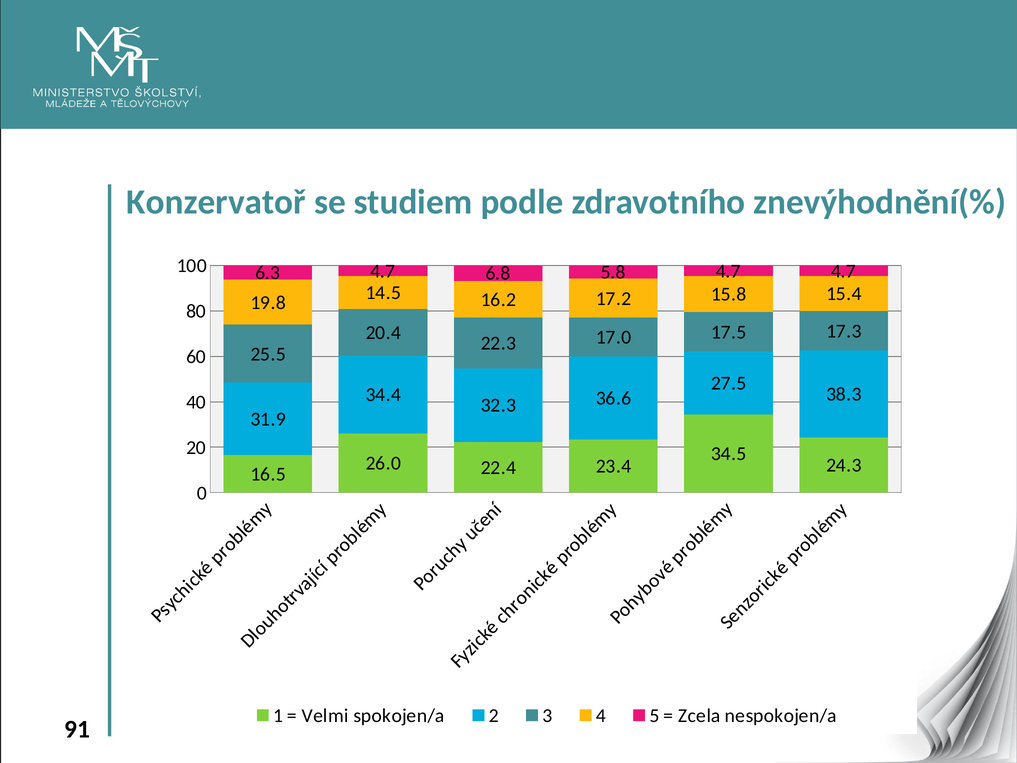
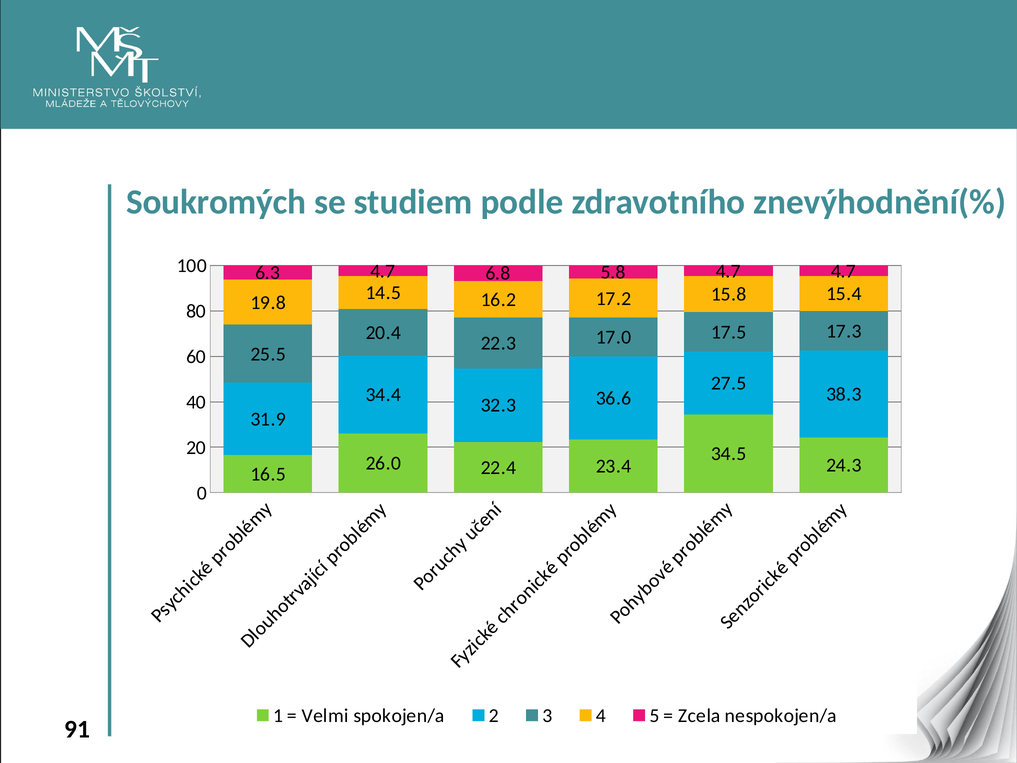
Konzervatoř: Konzervatoř -> Soukromých
